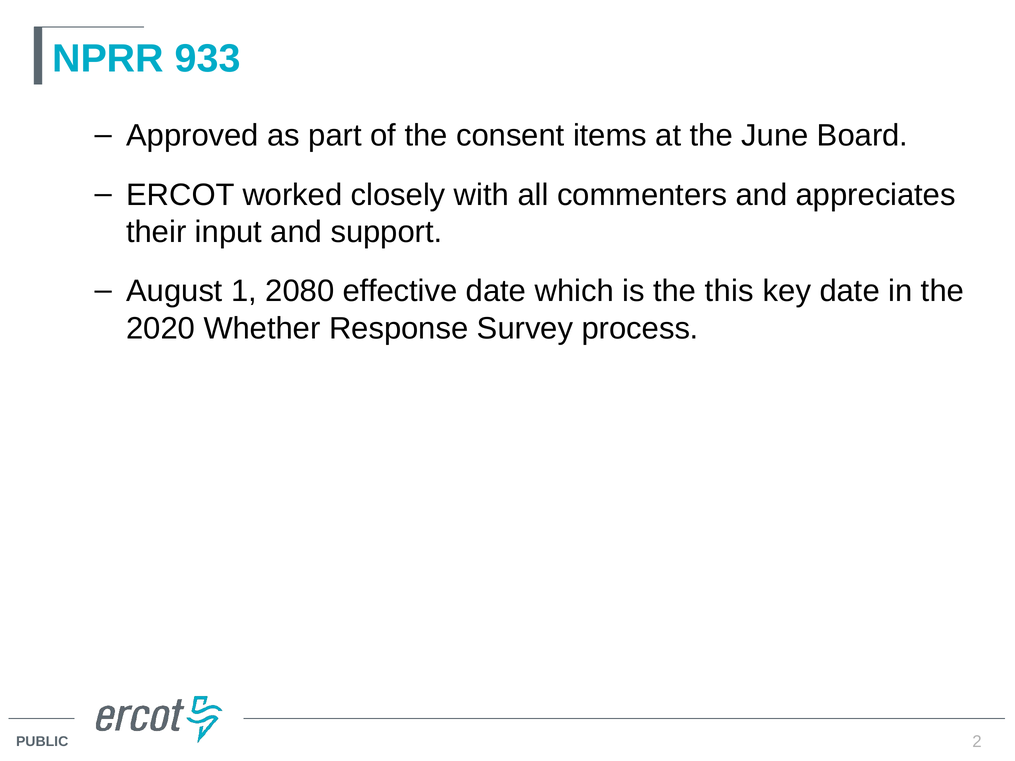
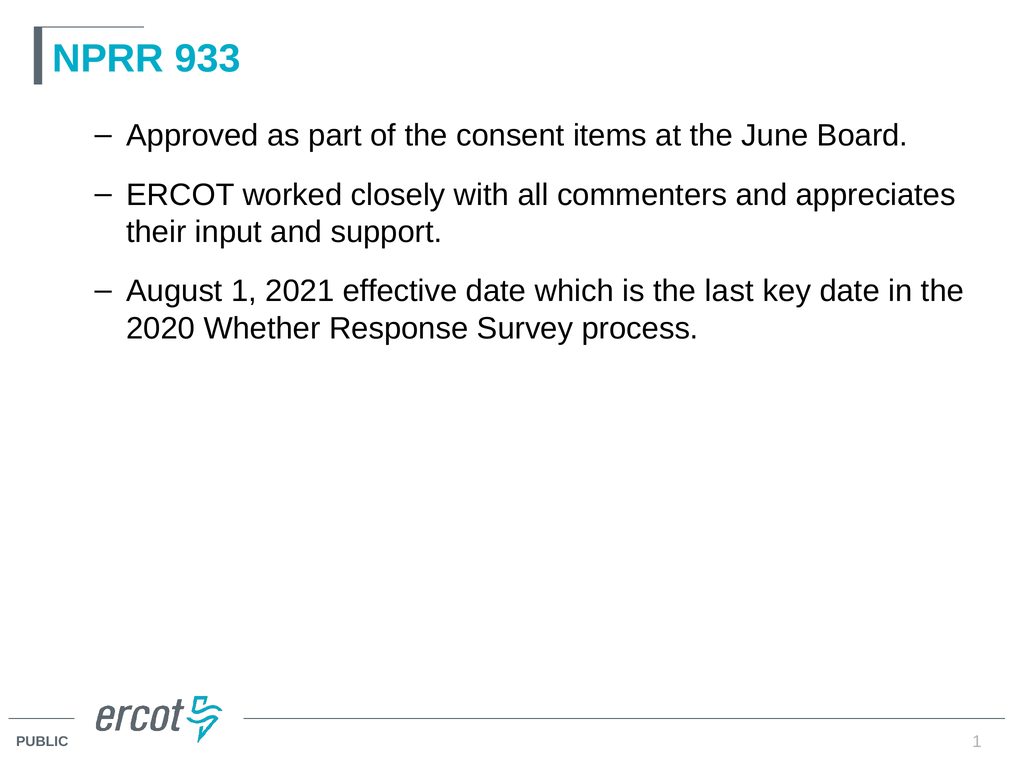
2080: 2080 -> 2021
this: this -> last
2 at (977, 742): 2 -> 1
